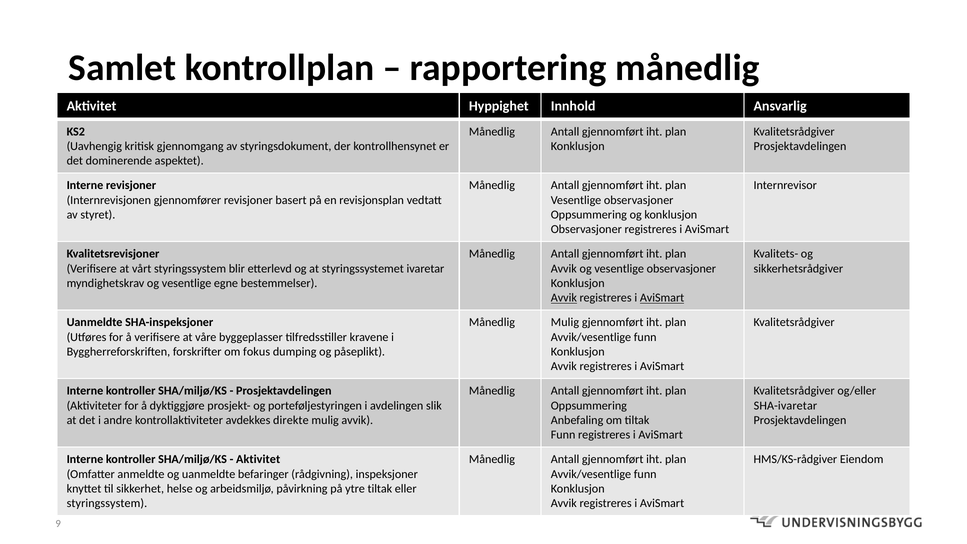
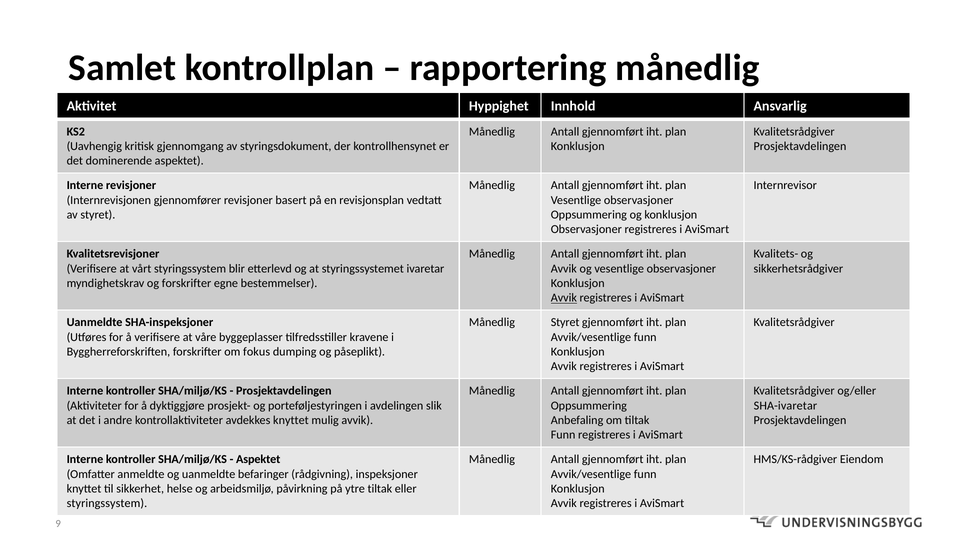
myndighetskrav og vesentlige: vesentlige -> forskrifter
AviSmart at (662, 298) underline: present -> none
Månedlig Mulig: Mulig -> Styret
avdekkes direkte: direkte -> knyttet
Aktivitet at (258, 459): Aktivitet -> Aspektet
